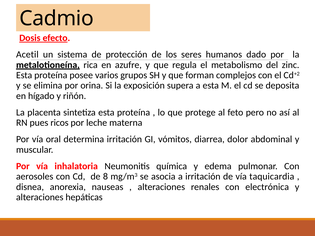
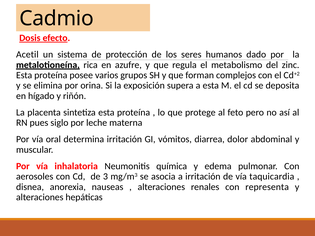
ricos: ricos -> siglo
8: 8 -> 3
electrónica: electrónica -> representa
